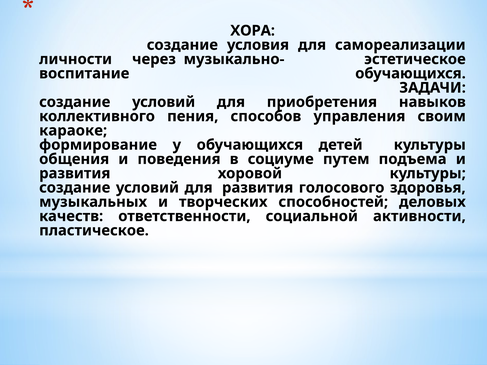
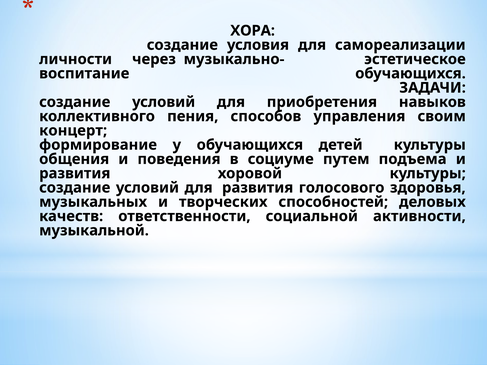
караоке: караоке -> концерт
пластическое: пластическое -> музыкальной
